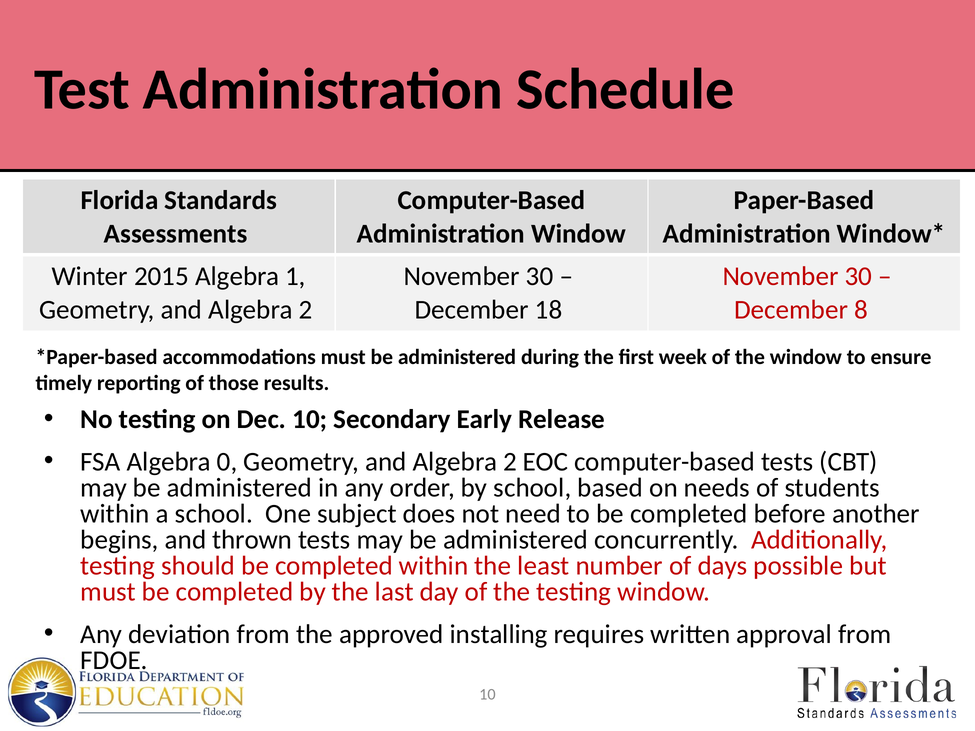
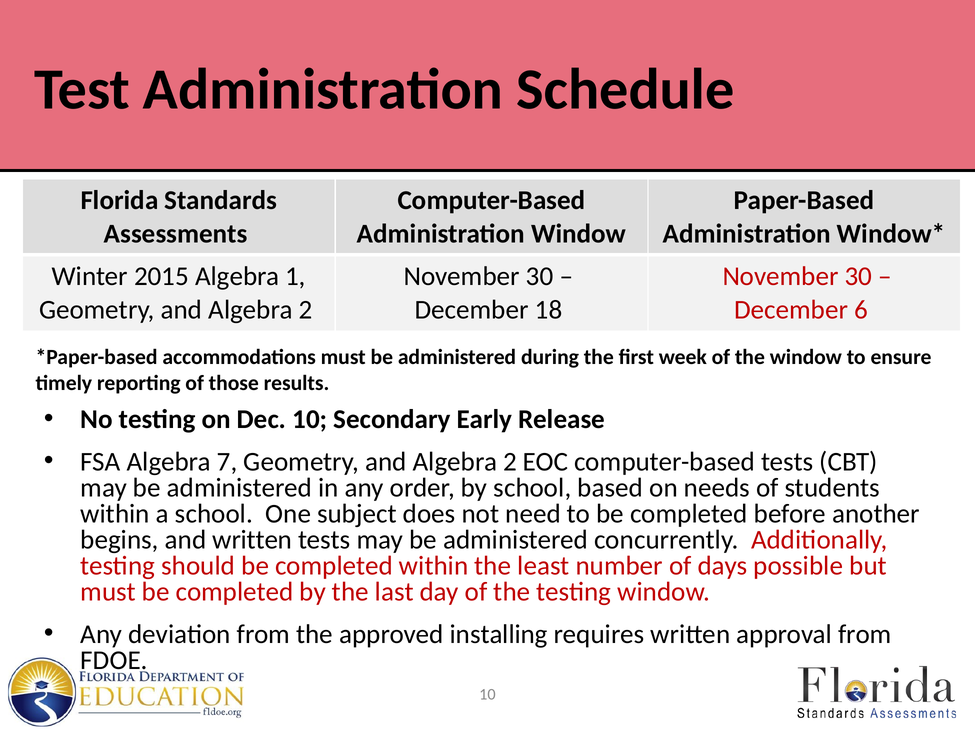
8: 8 -> 6
0: 0 -> 7
and thrown: thrown -> written
